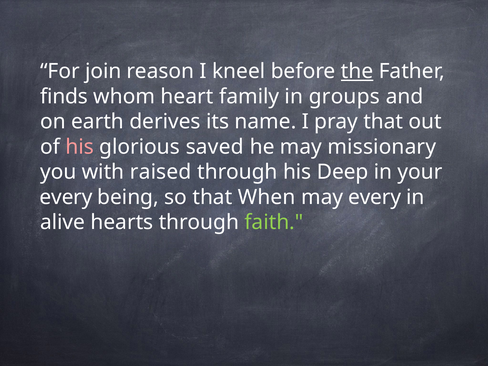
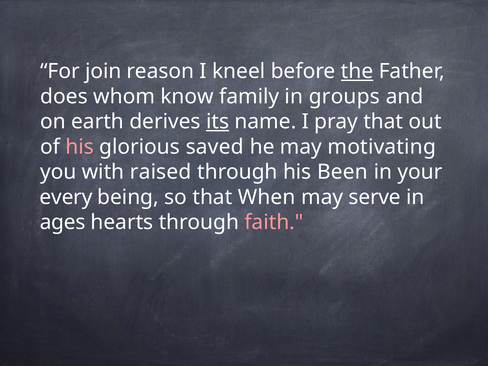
finds: finds -> does
heart: heart -> know
its underline: none -> present
missionary: missionary -> motivating
Deep: Deep -> Been
may every: every -> serve
alive: alive -> ages
faith colour: light green -> pink
